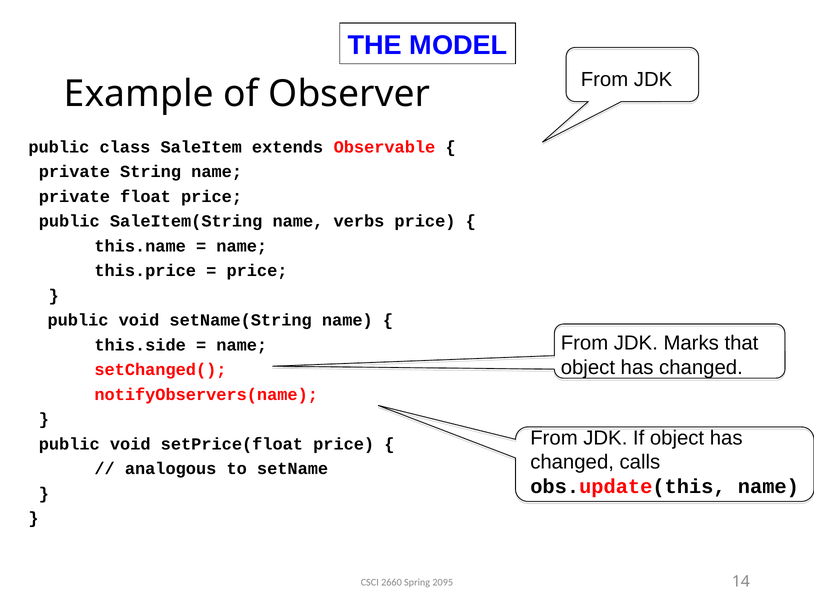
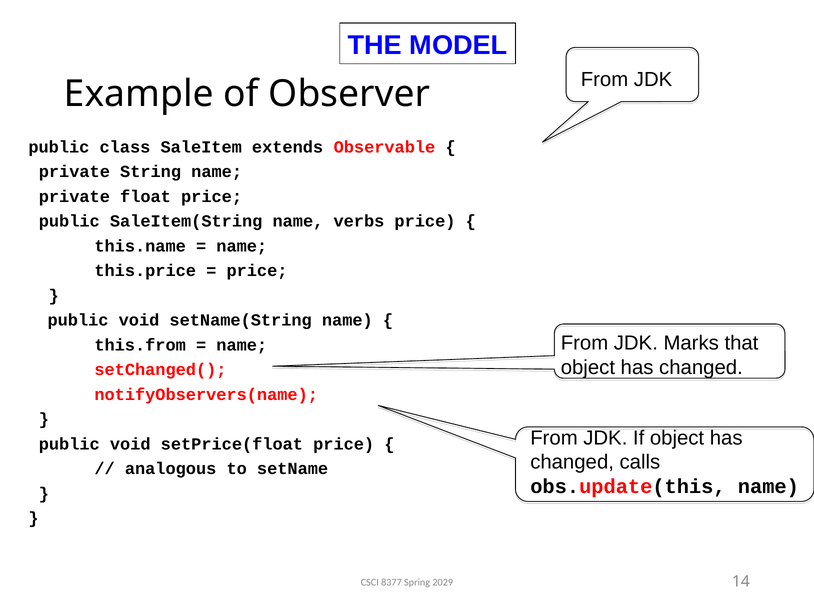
this.side: this.side -> this.from
2660: 2660 -> 8377
2095: 2095 -> 2029
